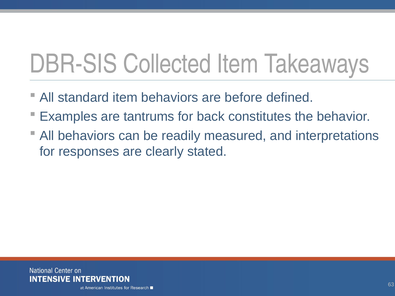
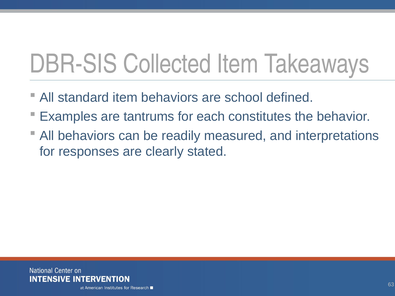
before: before -> school
back: back -> each
